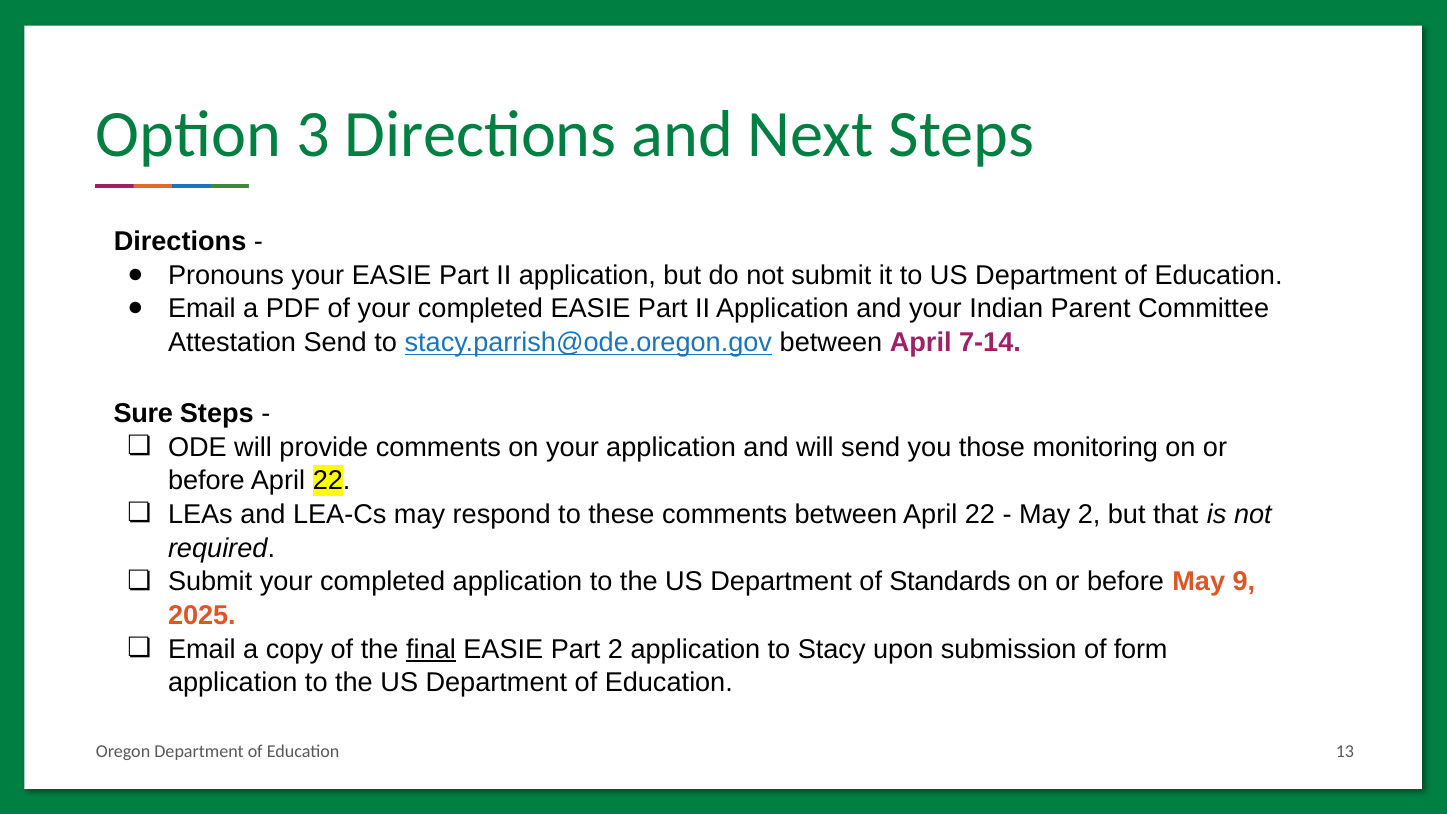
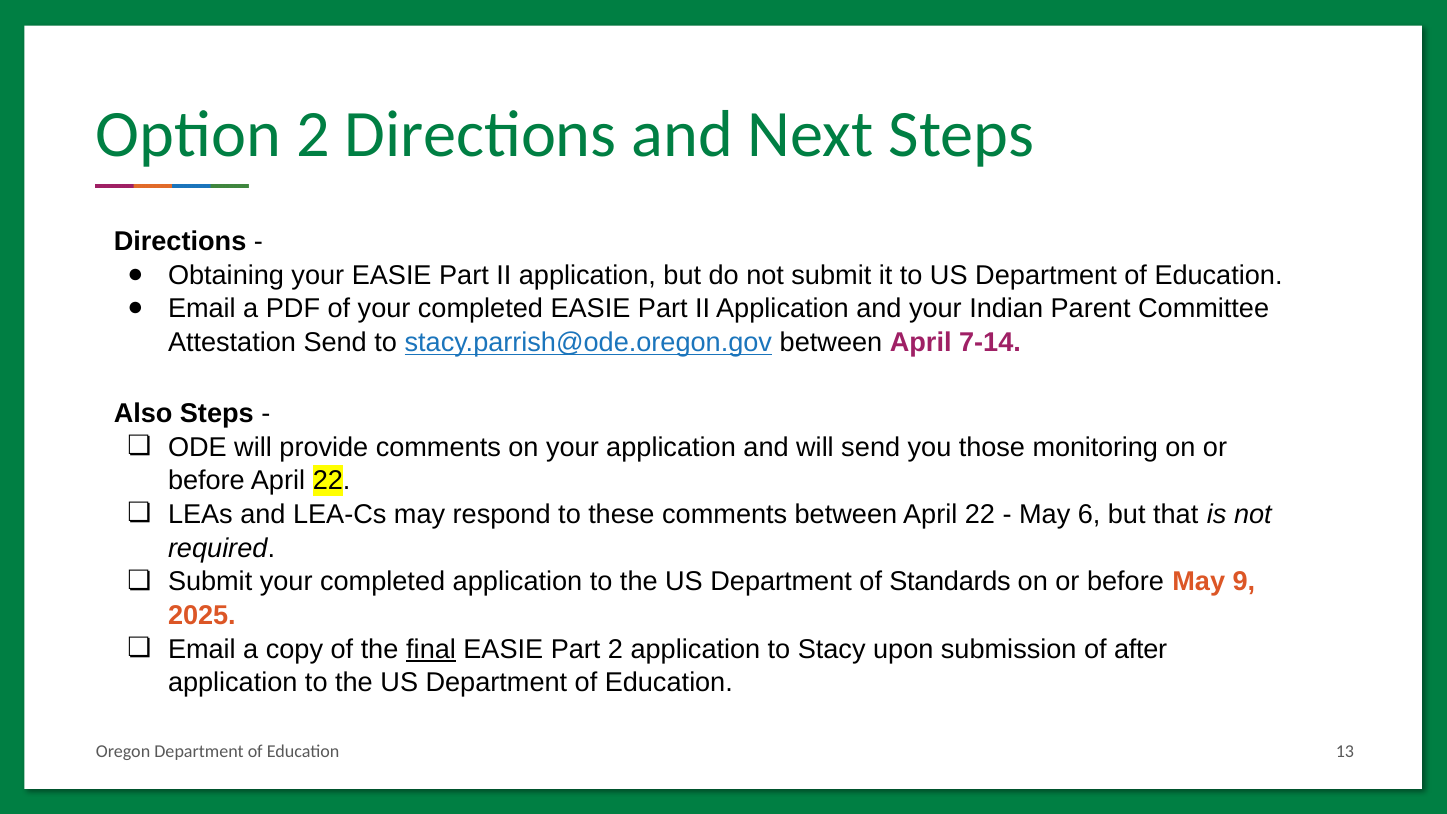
Option 3: 3 -> 2
Pronouns: Pronouns -> Obtaining
Sure: Sure -> Also
May 2: 2 -> 6
form: form -> after
